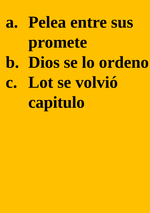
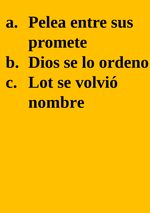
capitulo: capitulo -> nombre
